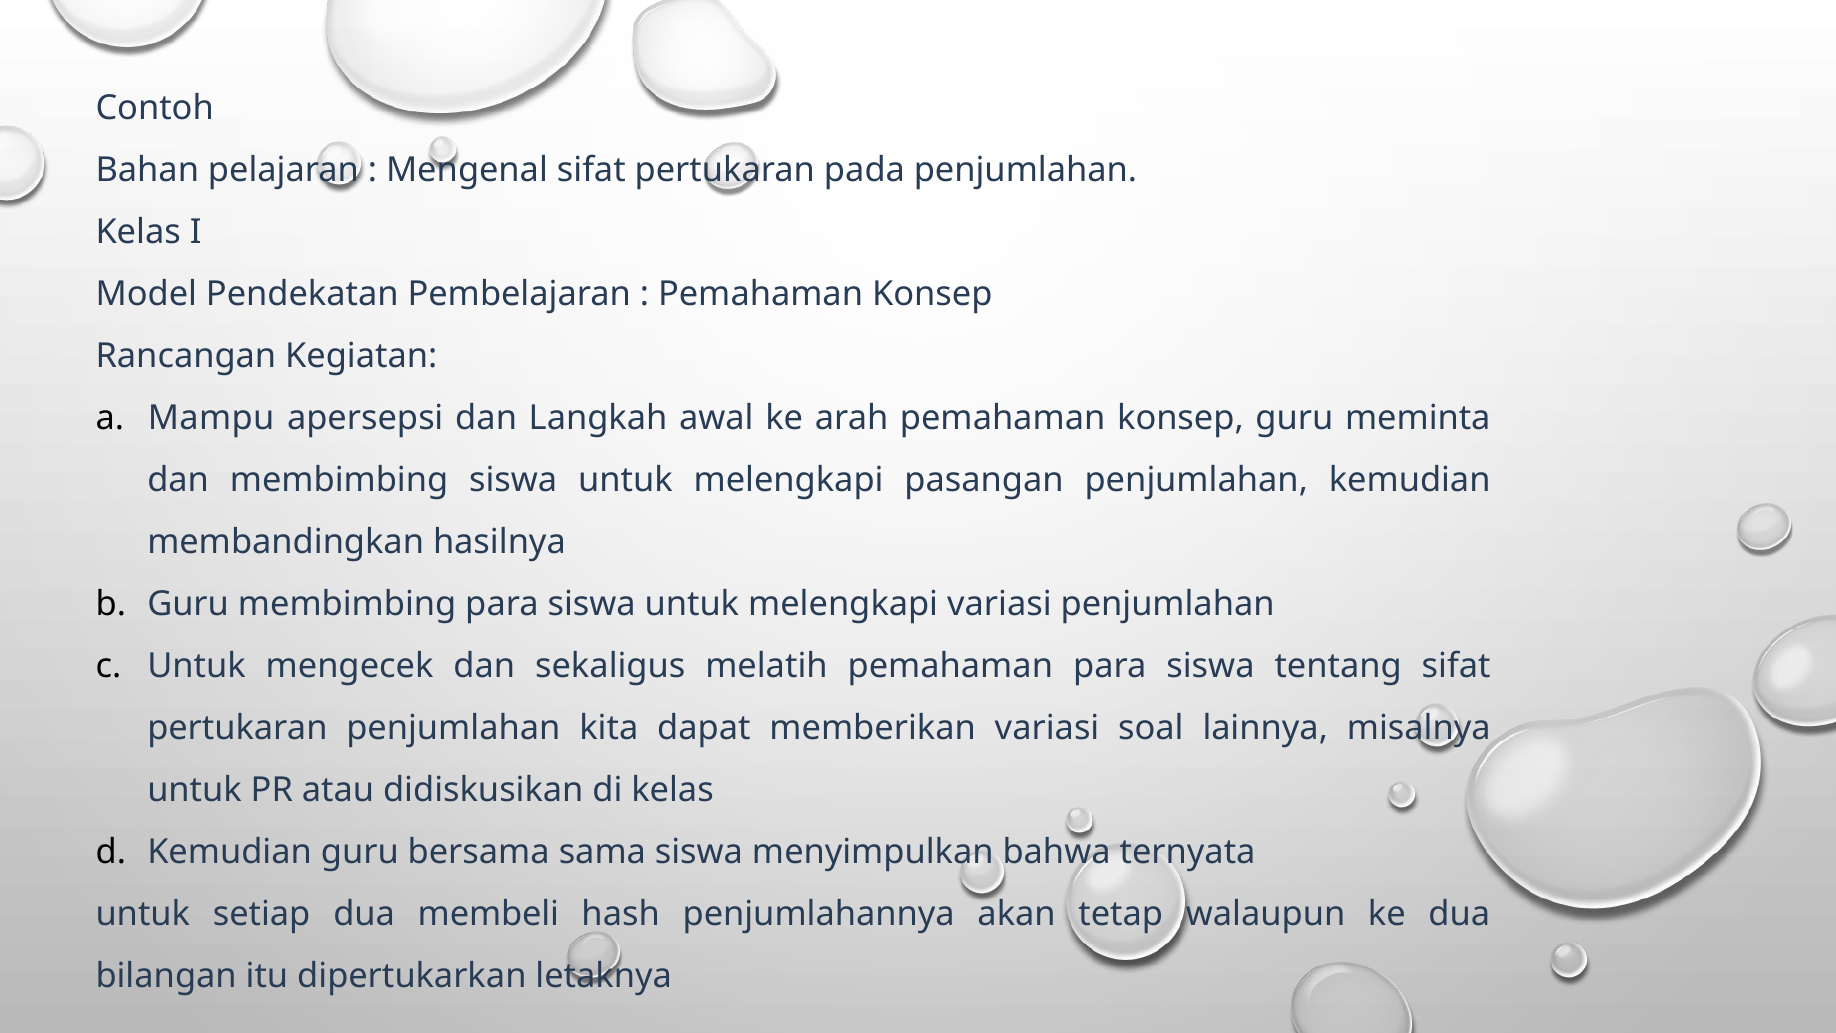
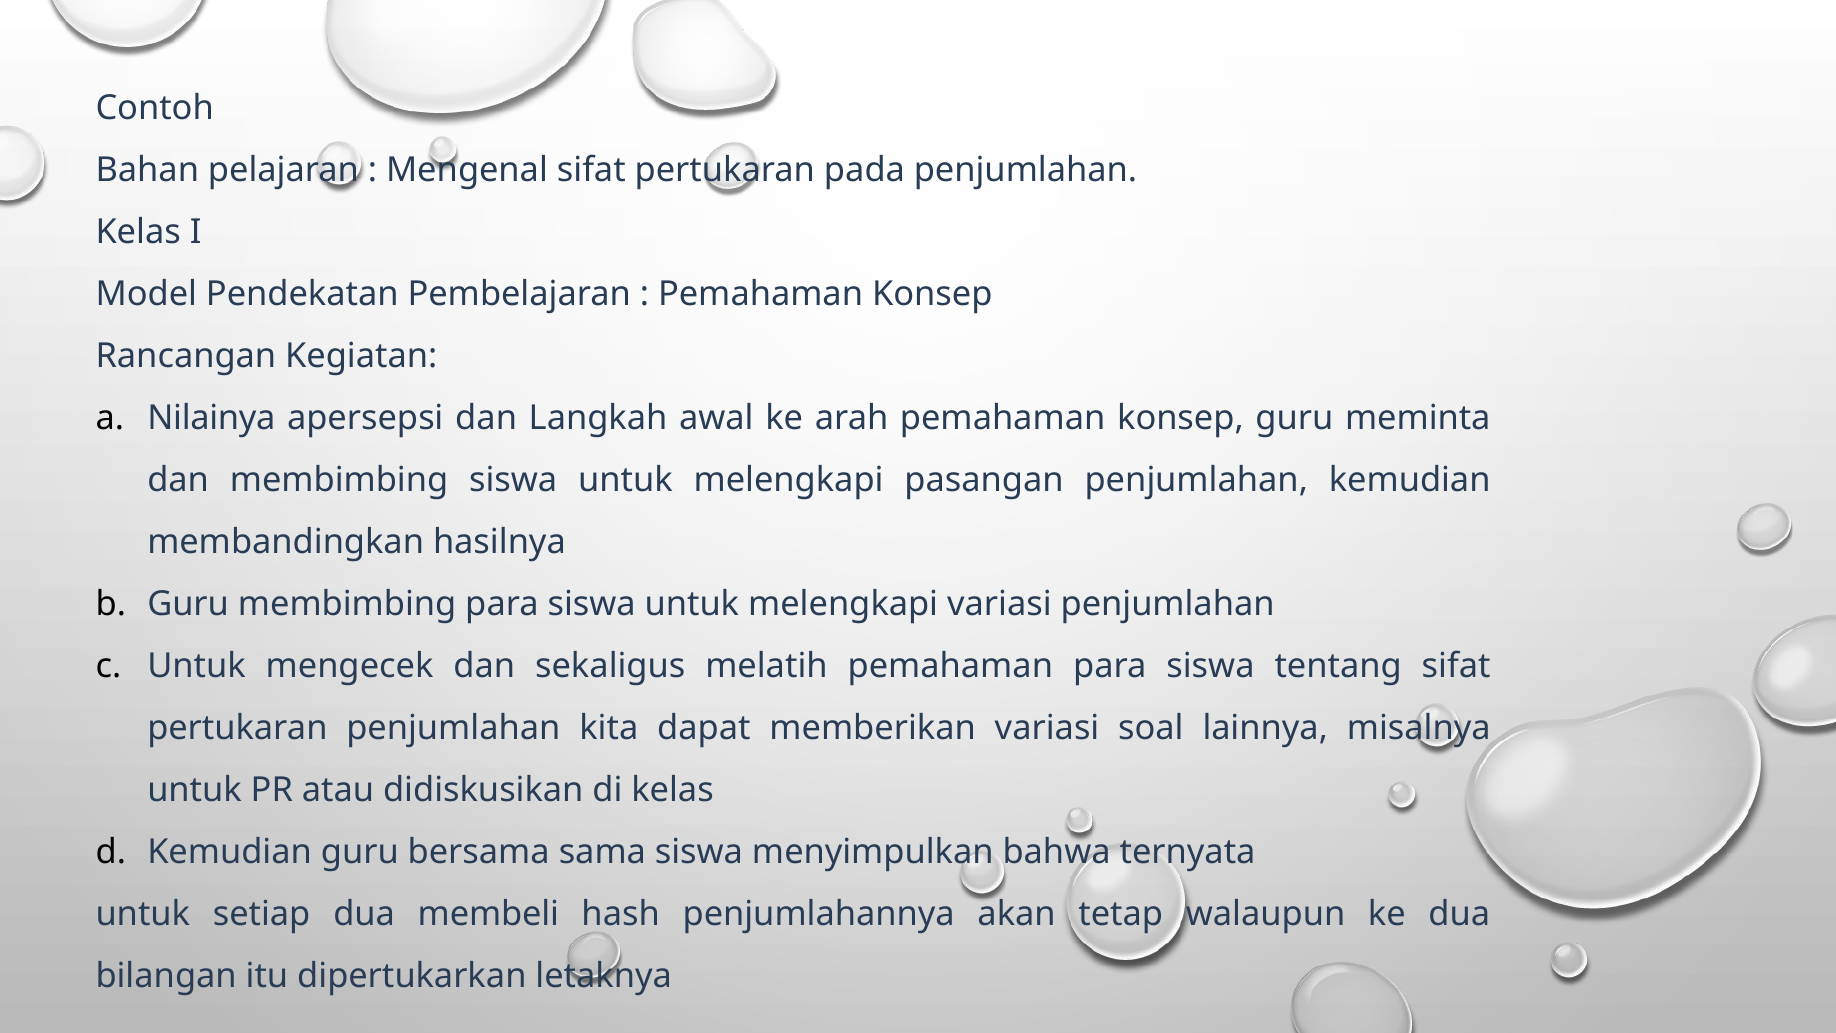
Mampu: Mampu -> Nilainya
